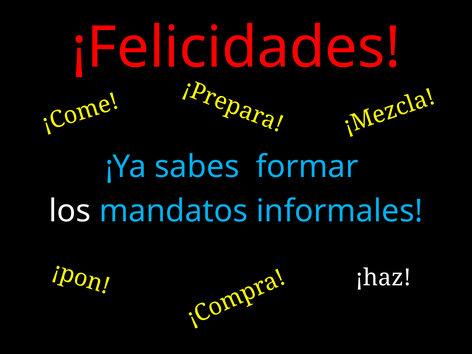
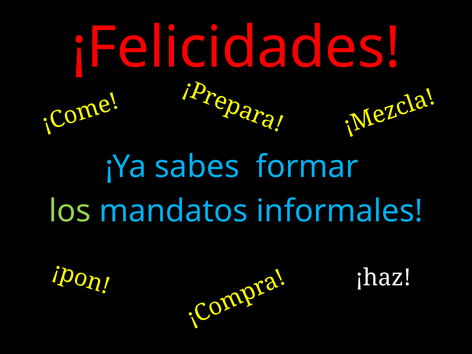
los colour: white -> light green
